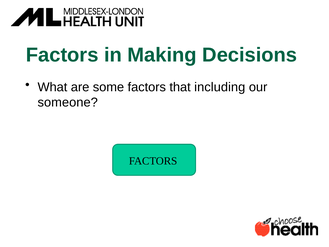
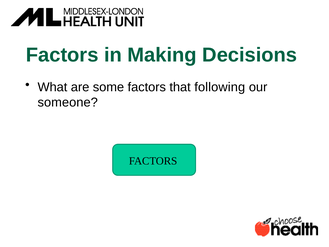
including: including -> following
